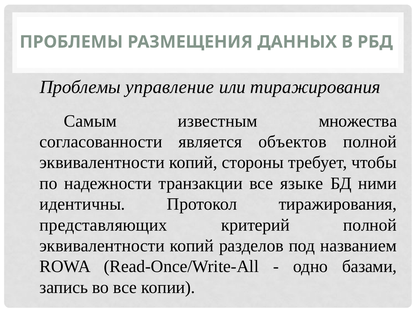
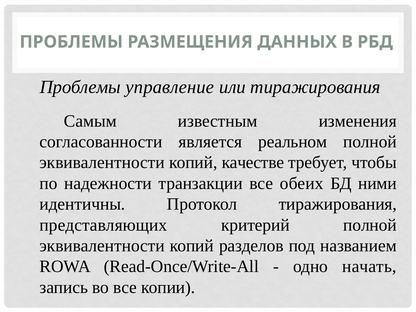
множества: множества -> изменения
объектов: объектов -> реальном
стороны: стороны -> качестве
языке: языке -> обеих
базами: базами -> начать
